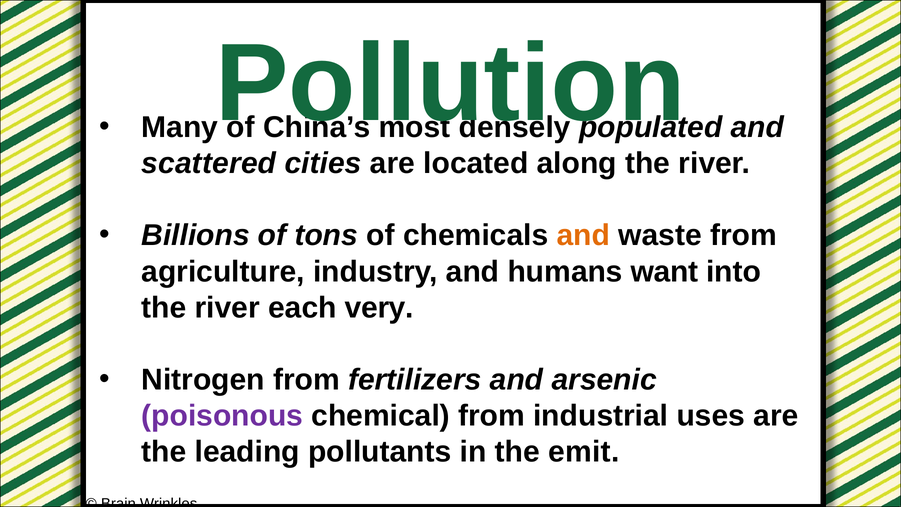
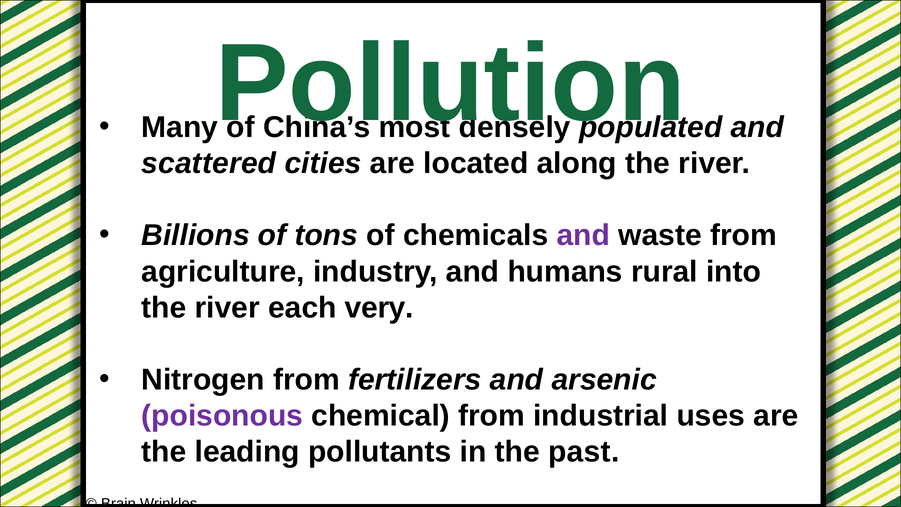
and at (583, 235) colour: orange -> purple
want: want -> rural
emit: emit -> past
